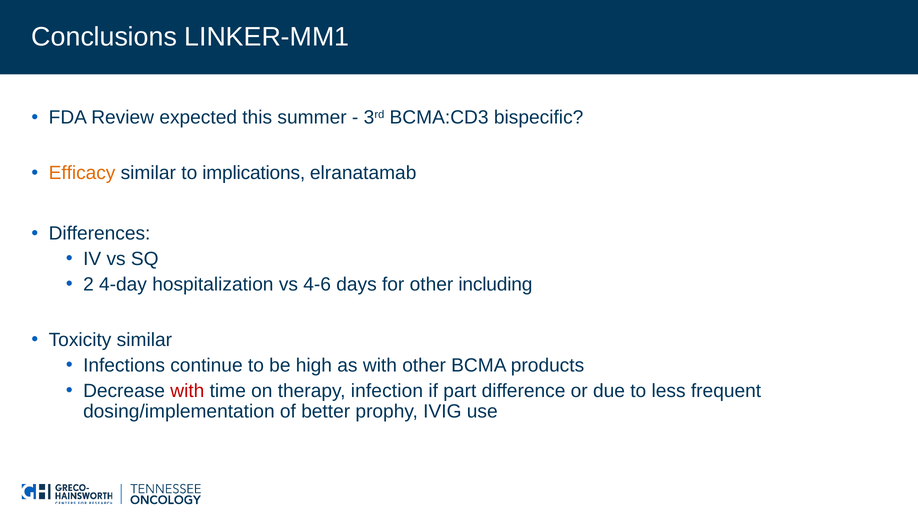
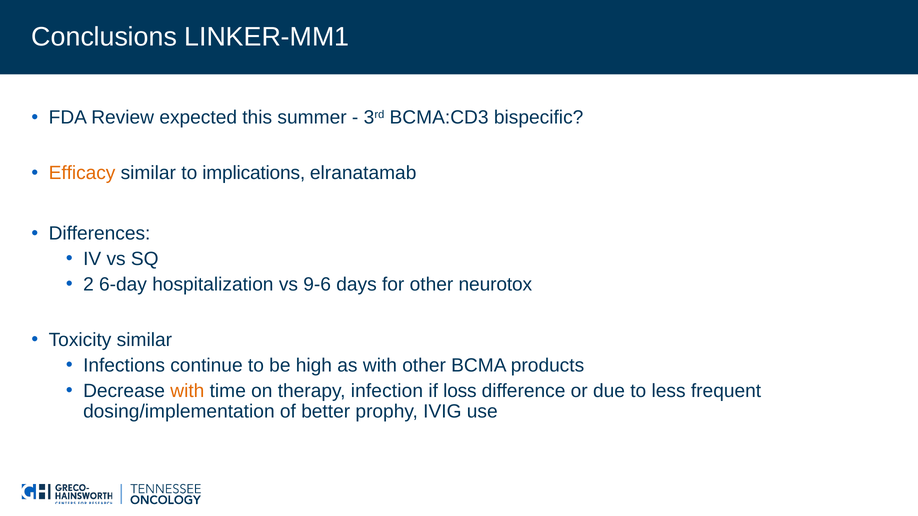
4-day: 4-day -> 6-day
4-6: 4-6 -> 9-6
including: including -> neurotox
with at (187, 391) colour: red -> orange
part: part -> loss
